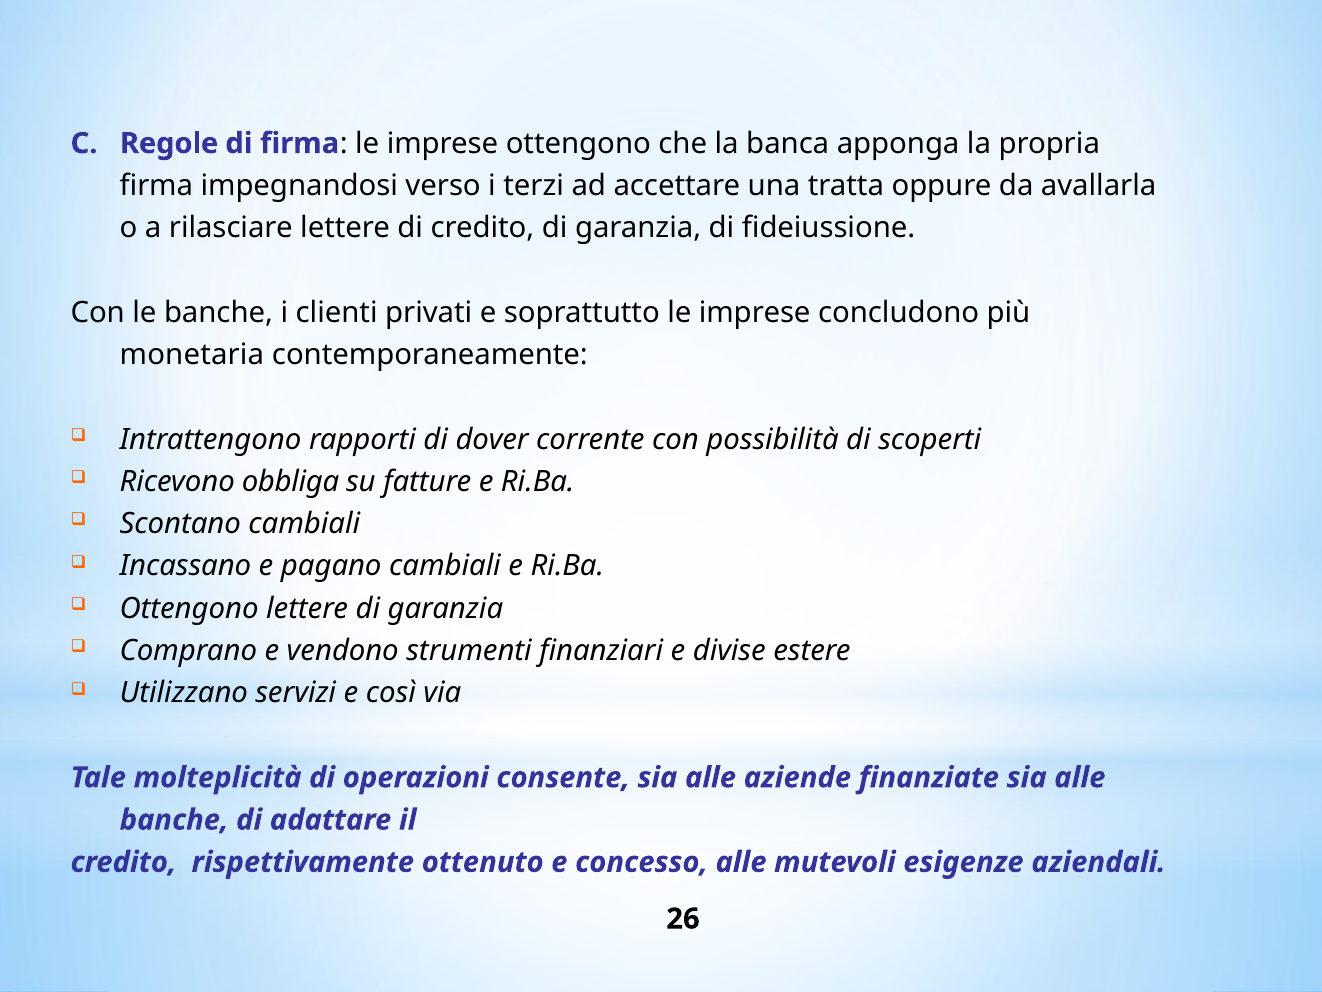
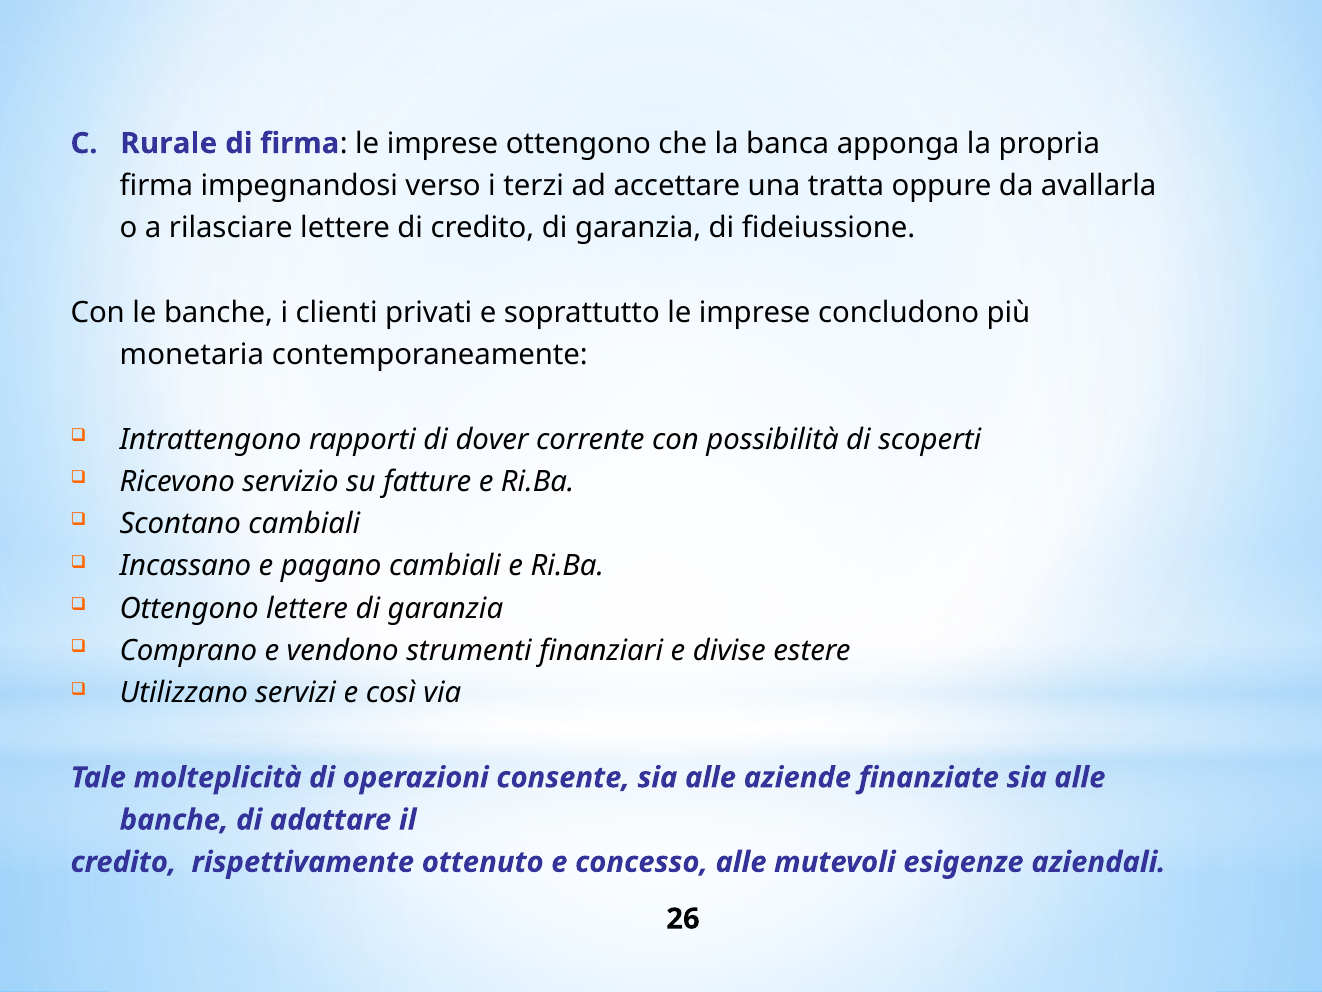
Regole: Regole -> Rurale
obbliga: obbliga -> servizio
